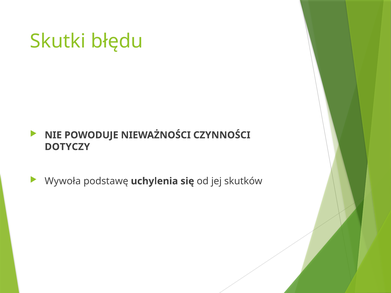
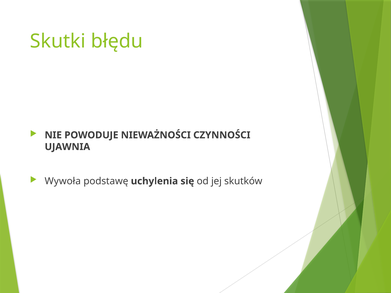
DOTYCZY: DOTYCZY -> UJAWNIA
